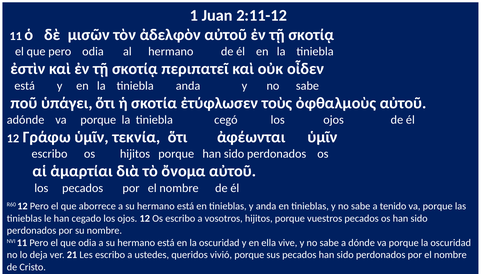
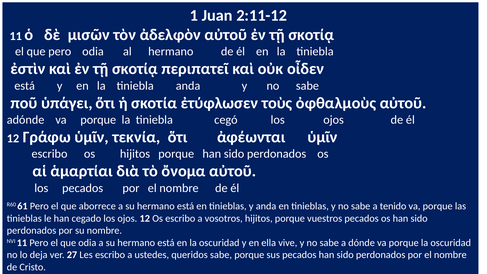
R60 12: 12 -> 61
21: 21 -> 27
queridos vivió: vivió -> sabe
